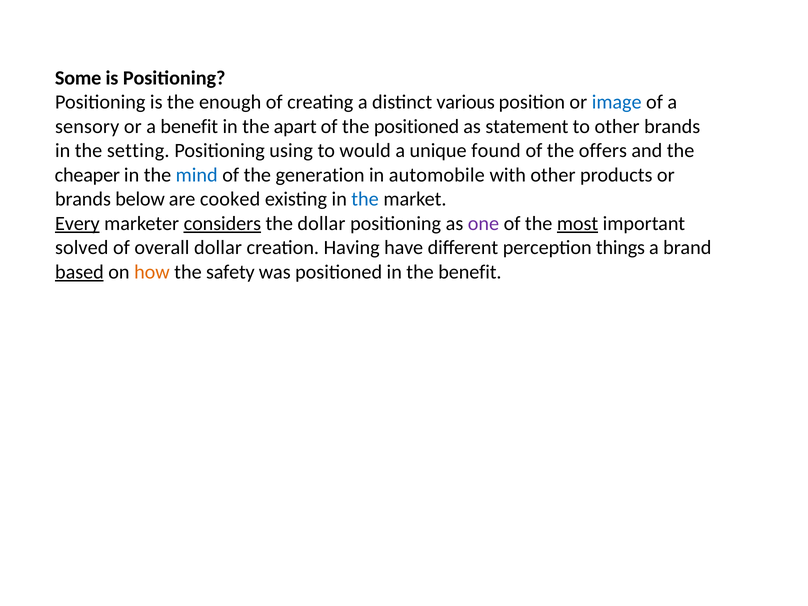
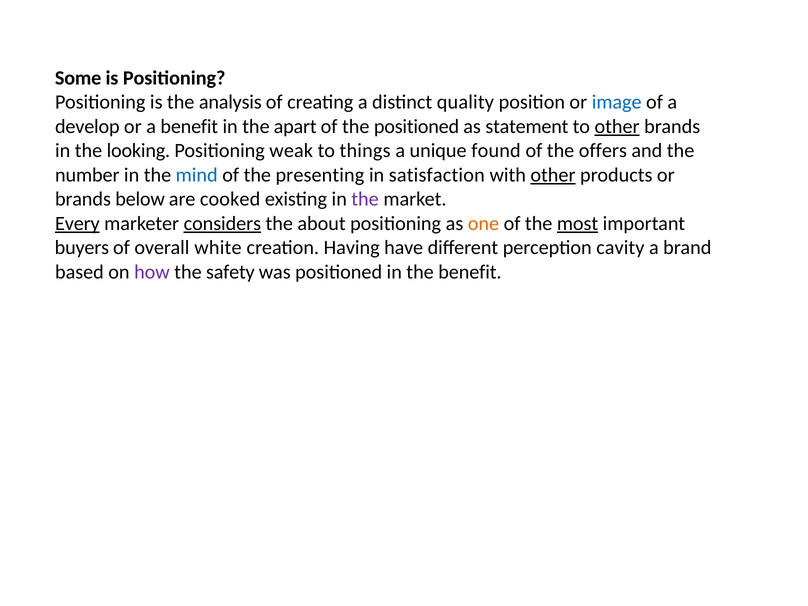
enough: enough -> analysis
various: various -> quality
sensory: sensory -> develop
other at (617, 127) underline: none -> present
setting: setting -> looking
using: using -> weak
would: would -> things
cheaper: cheaper -> number
generation: generation -> presenting
automobile: automobile -> satisfaction
other at (553, 175) underline: none -> present
the at (365, 199) colour: blue -> purple
the dollar: dollar -> about
one colour: purple -> orange
solved: solved -> buyers
overall dollar: dollar -> white
things: things -> cavity
based underline: present -> none
how colour: orange -> purple
